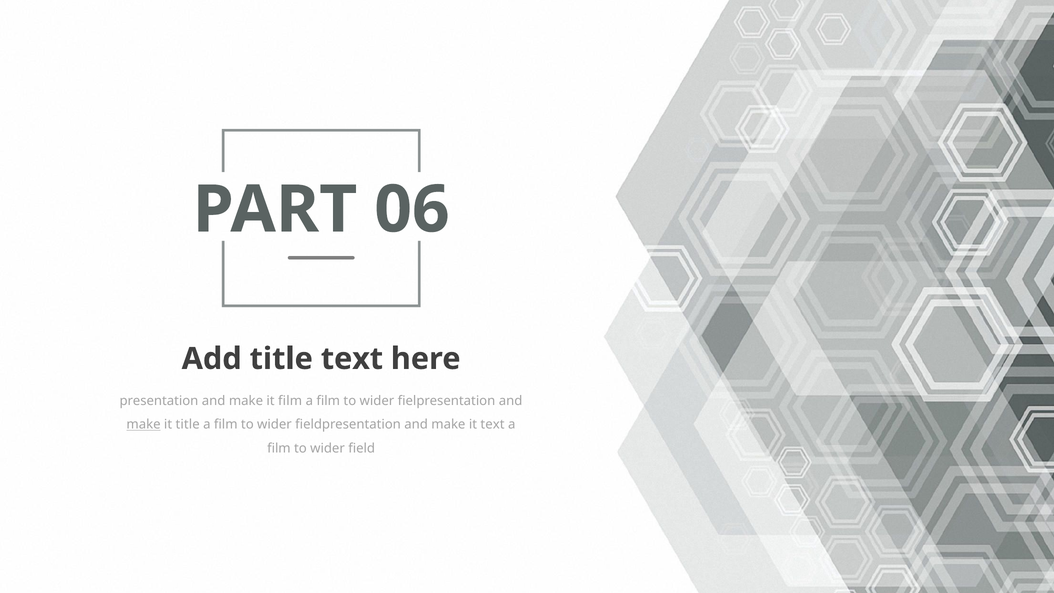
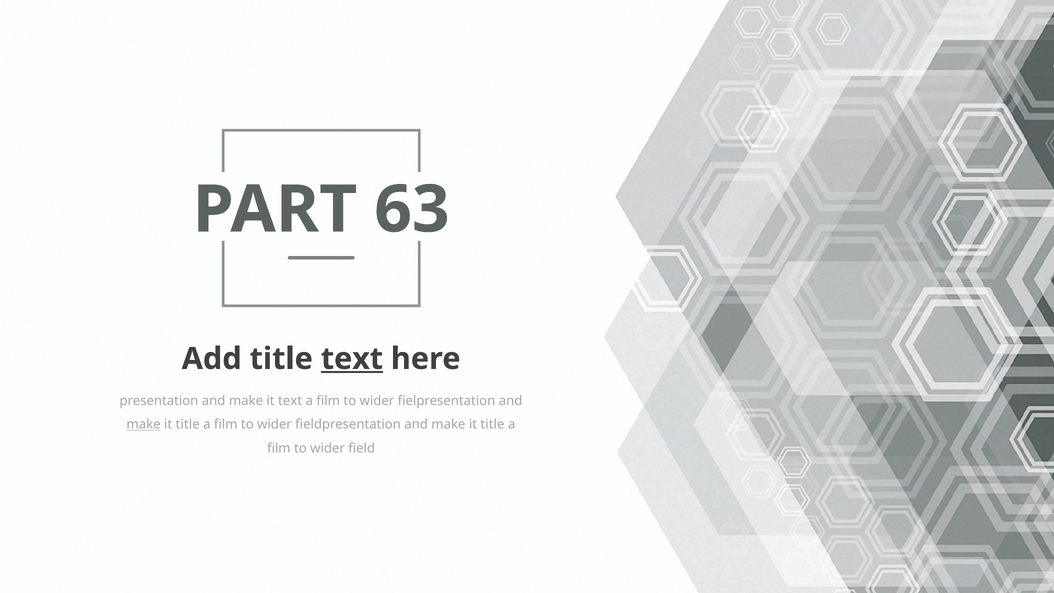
06: 06 -> 63
text at (352, 359) underline: none -> present
it film: film -> text
text at (493, 424): text -> title
